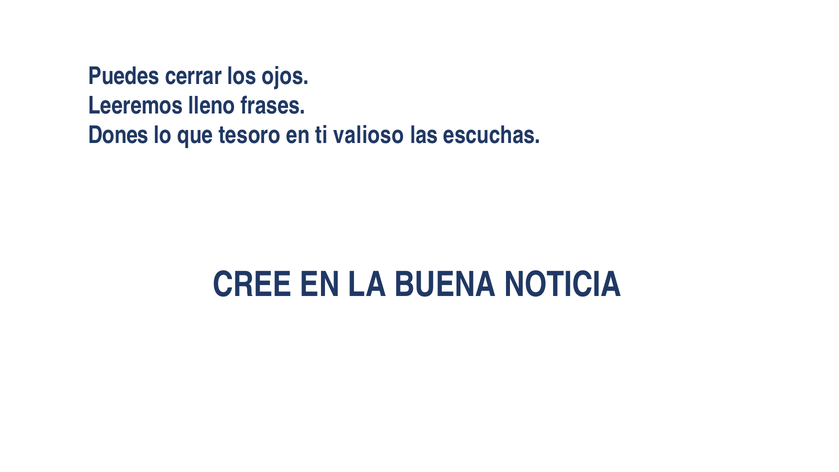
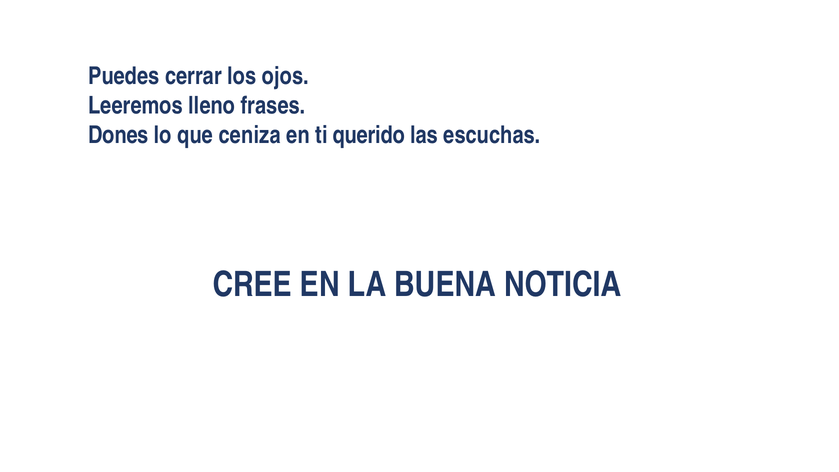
tesoro: tesoro -> ceniza
valioso: valioso -> querido
